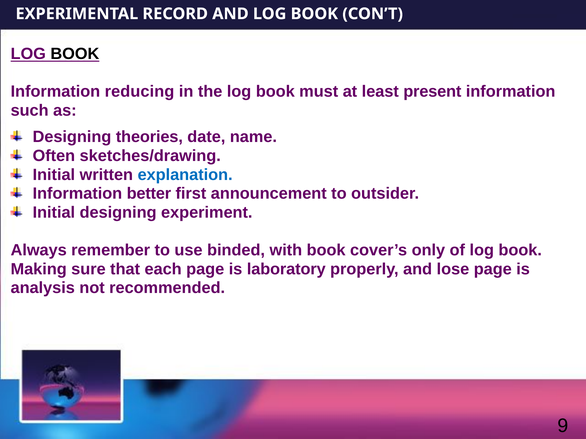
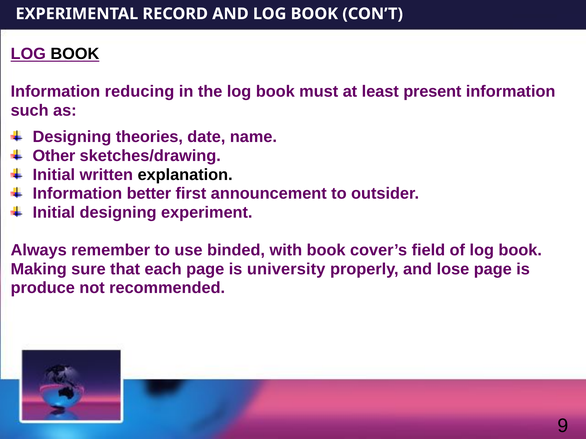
Often: Often -> Other
explanation colour: blue -> black
only: only -> field
laboratory: laboratory -> university
analysis: analysis -> produce
